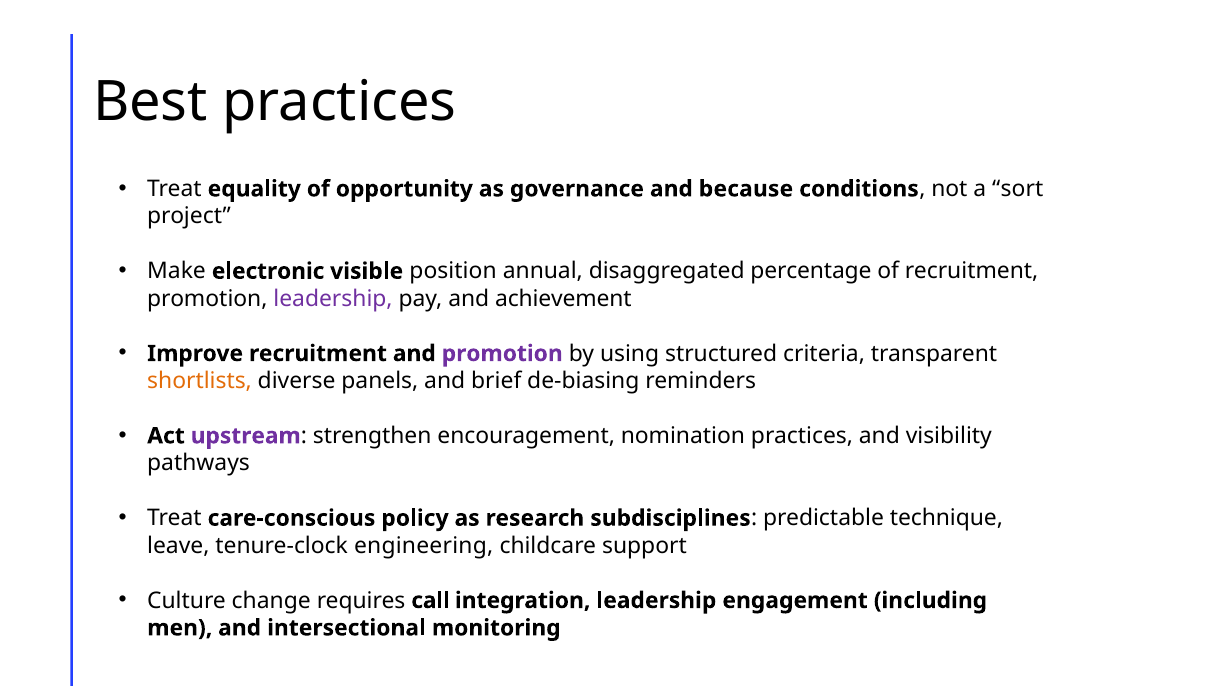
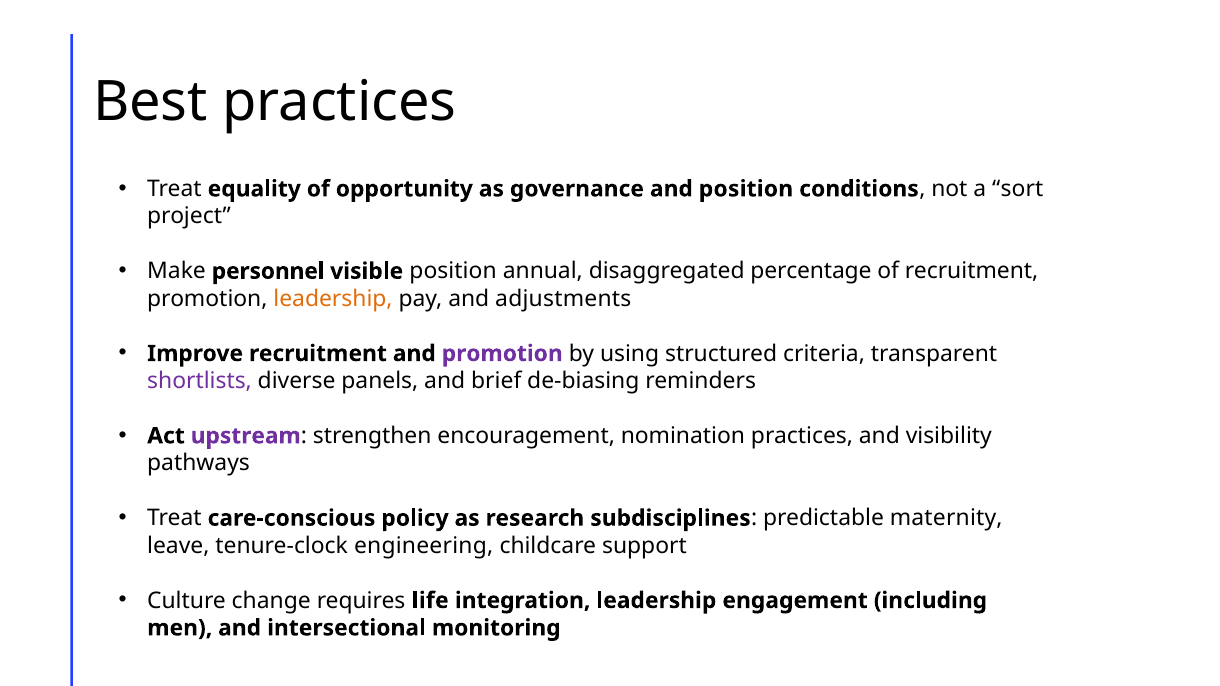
and because: because -> position
electronic: electronic -> personnel
leadership at (333, 299) colour: purple -> orange
achievement: achievement -> adjustments
shortlists colour: orange -> purple
technique: technique -> maternity
call: call -> life
